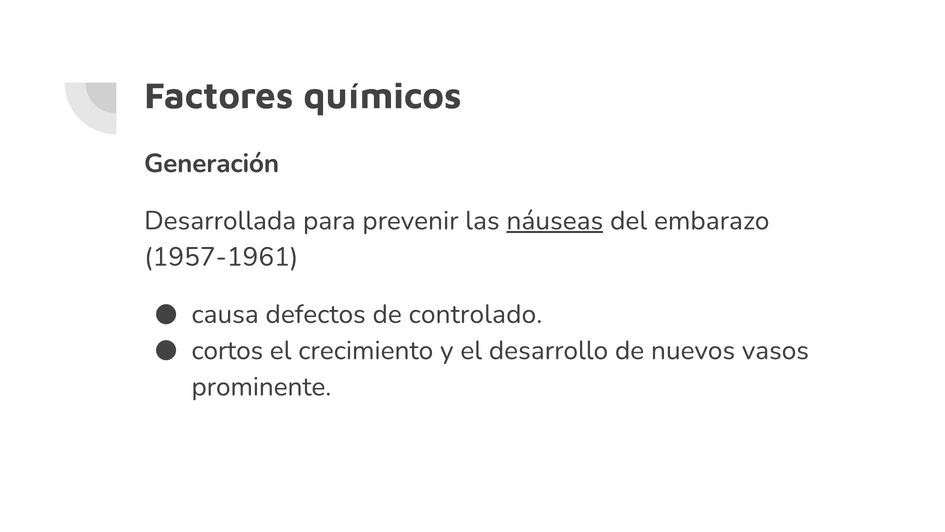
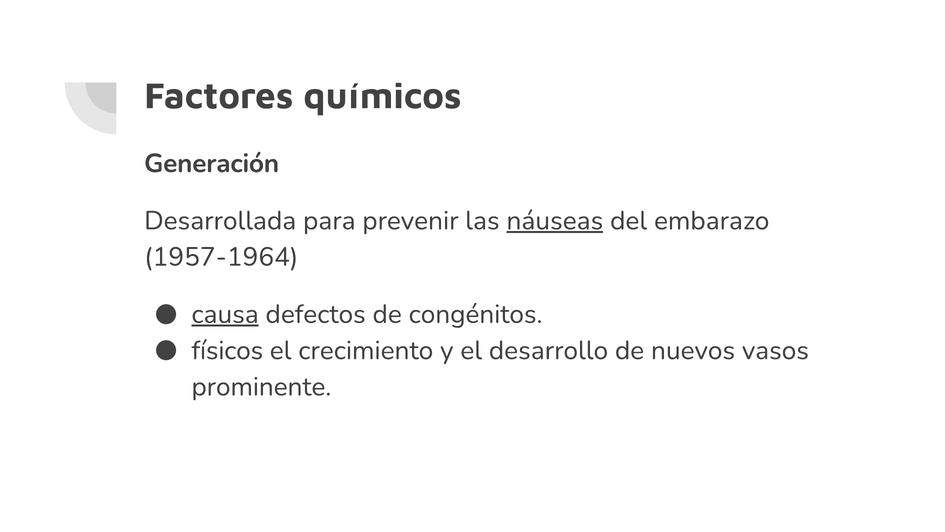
1957-1961: 1957-1961 -> 1957-1964
causa underline: none -> present
controlado: controlado -> congénitos
cortos: cortos -> físicos
